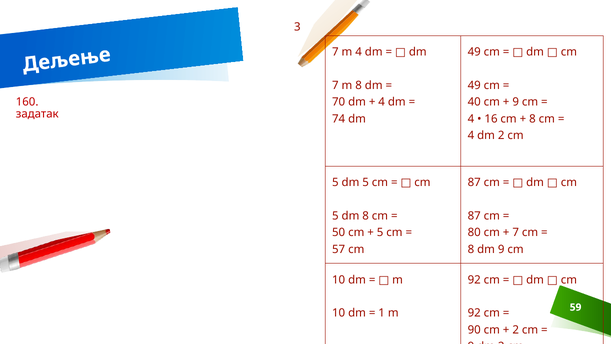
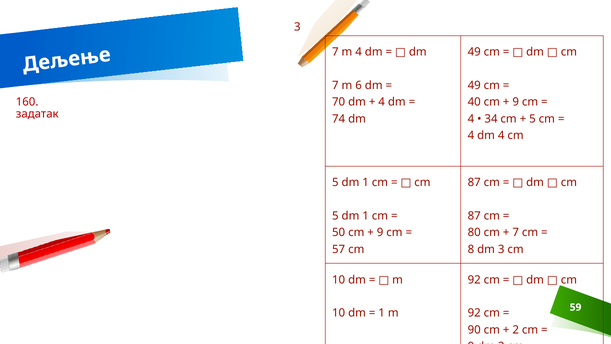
m 8: 8 -> 6
16: 16 -> 34
8 at (532, 119): 8 -> 5
4 dm 2: 2 -> 4
5 at (366, 182): 5 -> 1
8 at (366, 216): 8 -> 1
5 at (380, 232): 5 -> 9
dm 9: 9 -> 3
